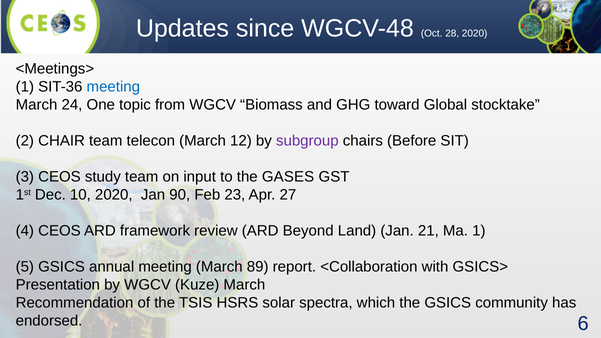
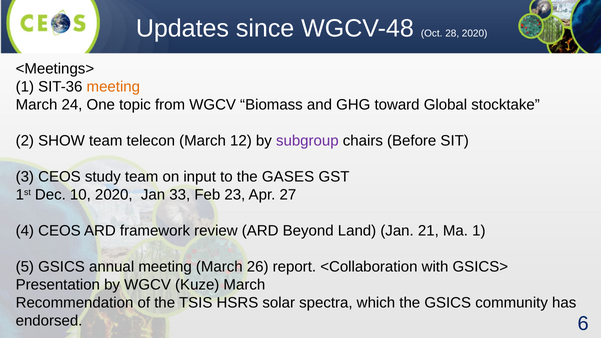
meeting at (113, 87) colour: blue -> orange
CHAIR: CHAIR -> SHOW
90: 90 -> 33
89: 89 -> 26
